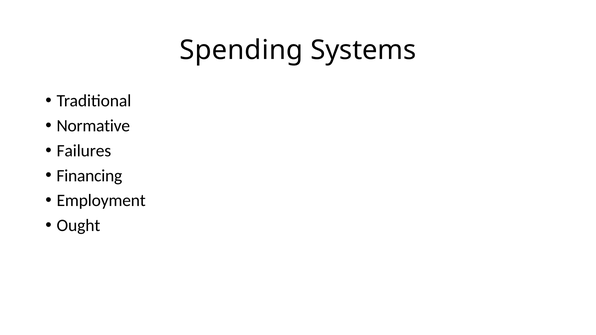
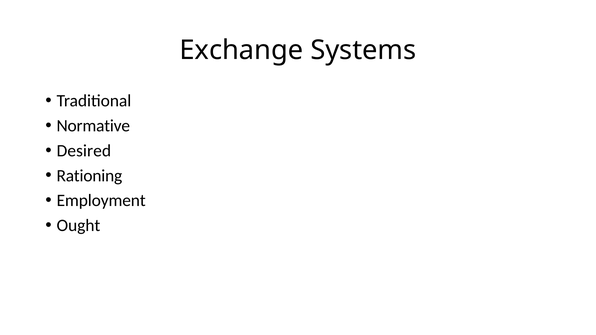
Spending: Spending -> Exchange
Failures: Failures -> Desired
Financing: Financing -> Rationing
